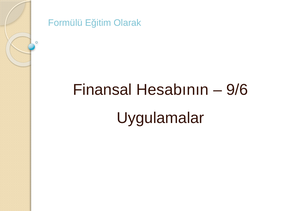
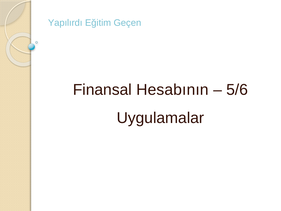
Formülü: Formülü -> Yapılırdı
Olarak: Olarak -> Geçen
9/6: 9/6 -> 5/6
